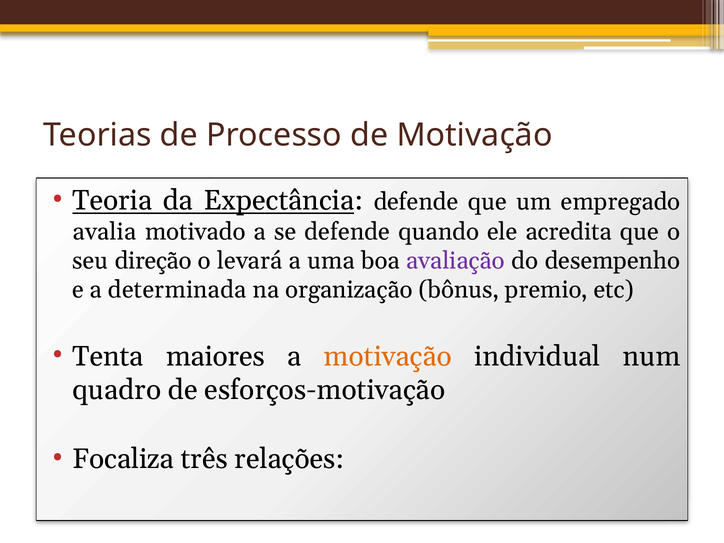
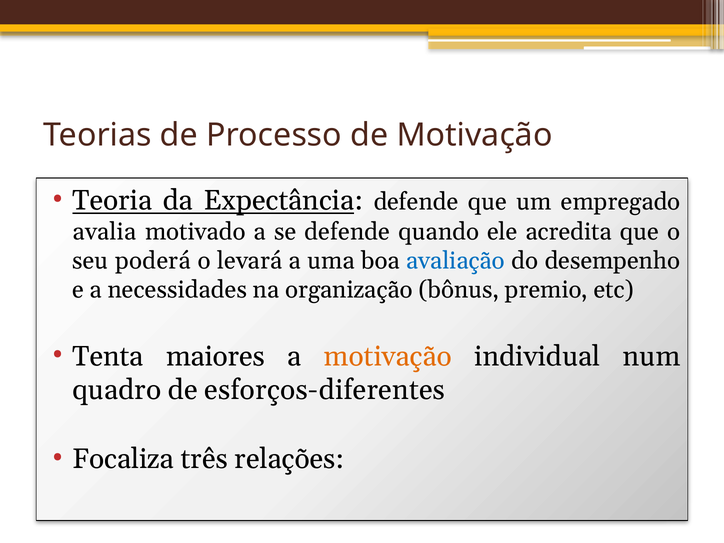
direção: direção -> poderá
avaliação colour: purple -> blue
determinada: determinada -> necessidades
esforços-motivação: esforços-motivação -> esforços-diferentes
